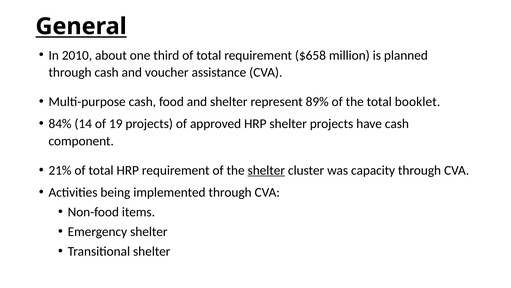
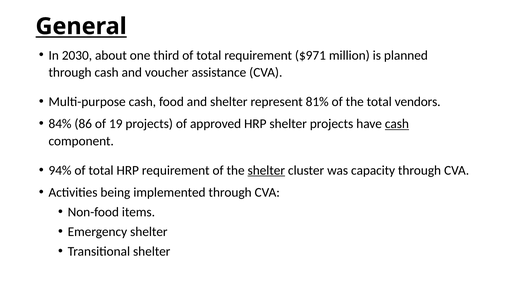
2010: 2010 -> 2030
$658: $658 -> $971
89%: 89% -> 81%
booklet: booklet -> vendors
14: 14 -> 86
cash at (397, 124) underline: none -> present
21%: 21% -> 94%
